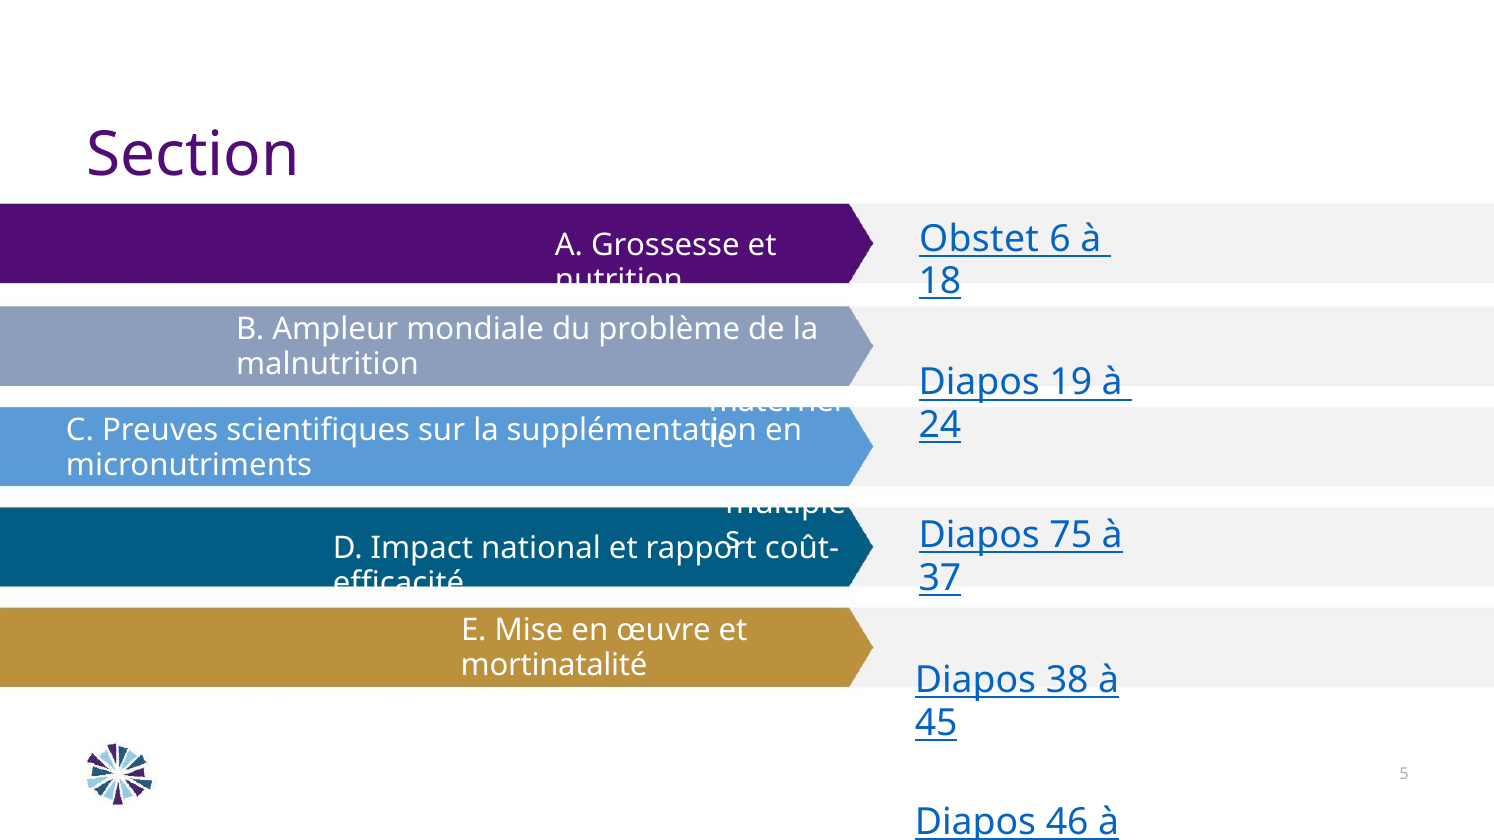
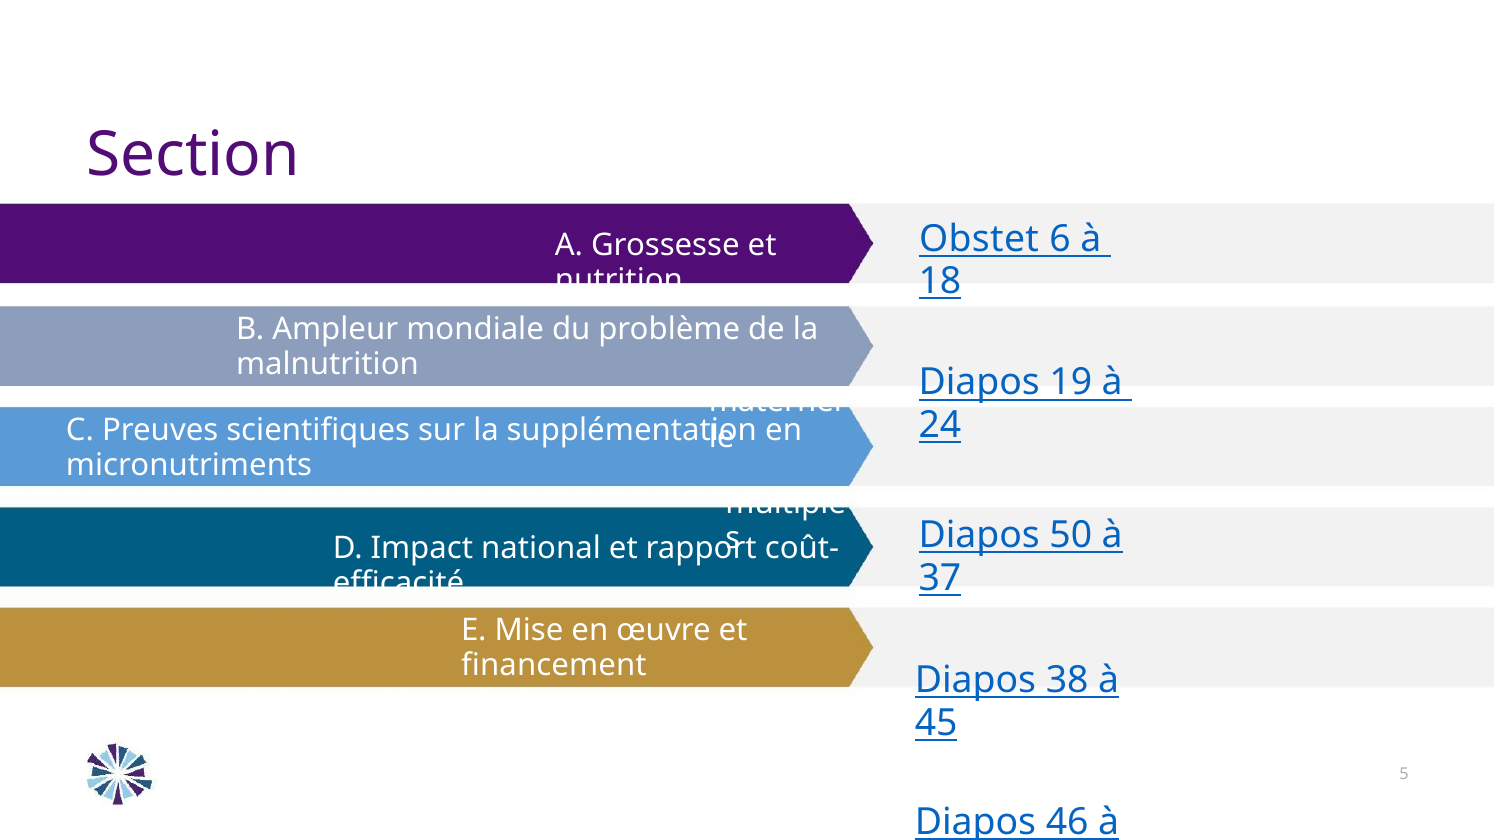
75: 75 -> 50
mortinatalité: mortinatalité -> financement
